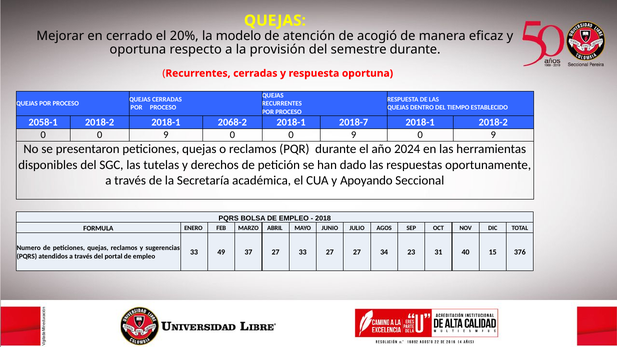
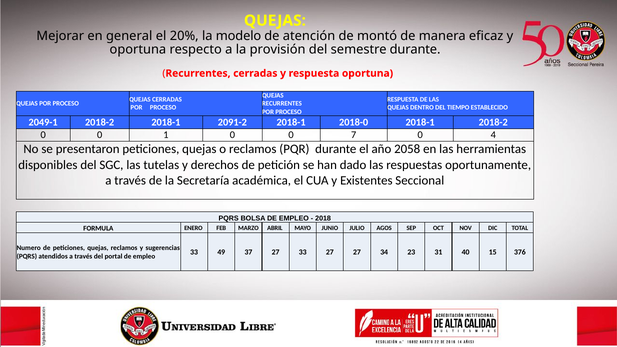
cerrado: cerrado -> general
acogió: acogió -> montó
2058-1: 2058-1 -> 2049-1
2068-2: 2068-2 -> 2091-2
2018-7: 2018-7 -> 2018-0
9 at (166, 135): 9 -> 1
9 at (354, 135): 9 -> 7
9 at (493, 135): 9 -> 4
2024: 2024 -> 2058
Apoyando: Apoyando -> Existentes
